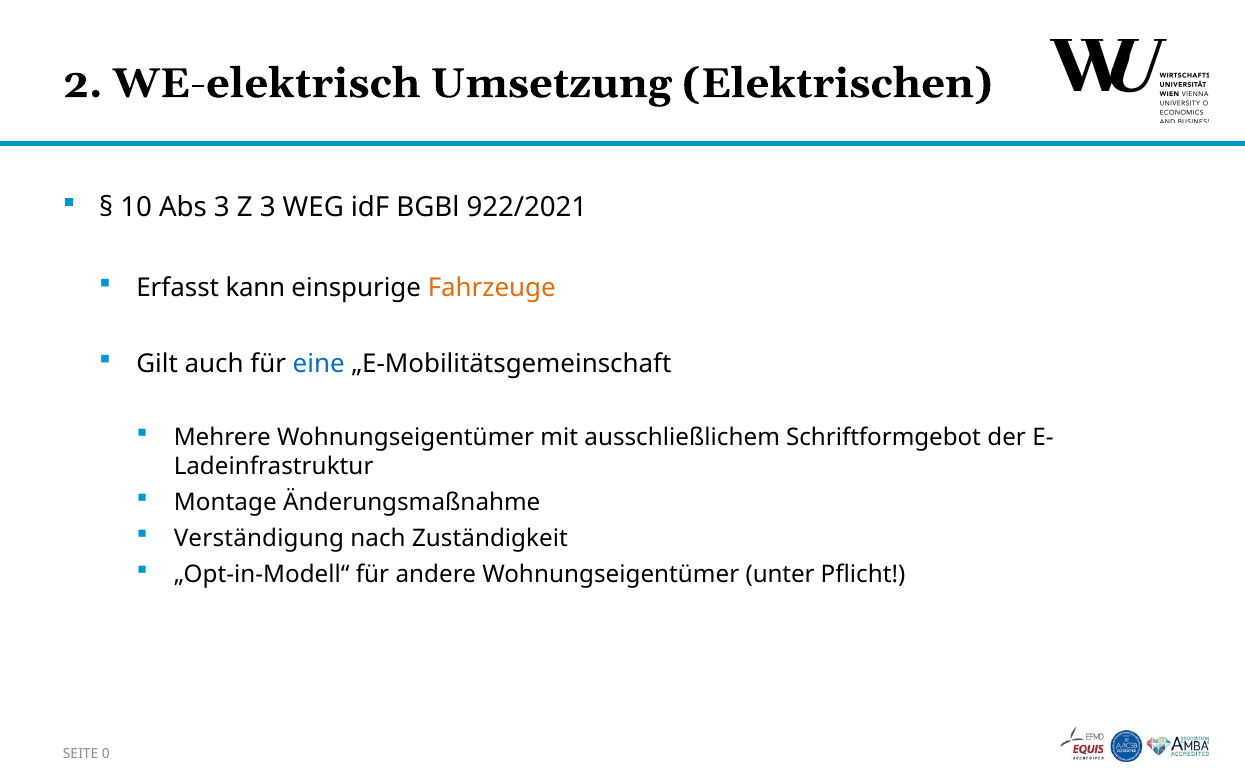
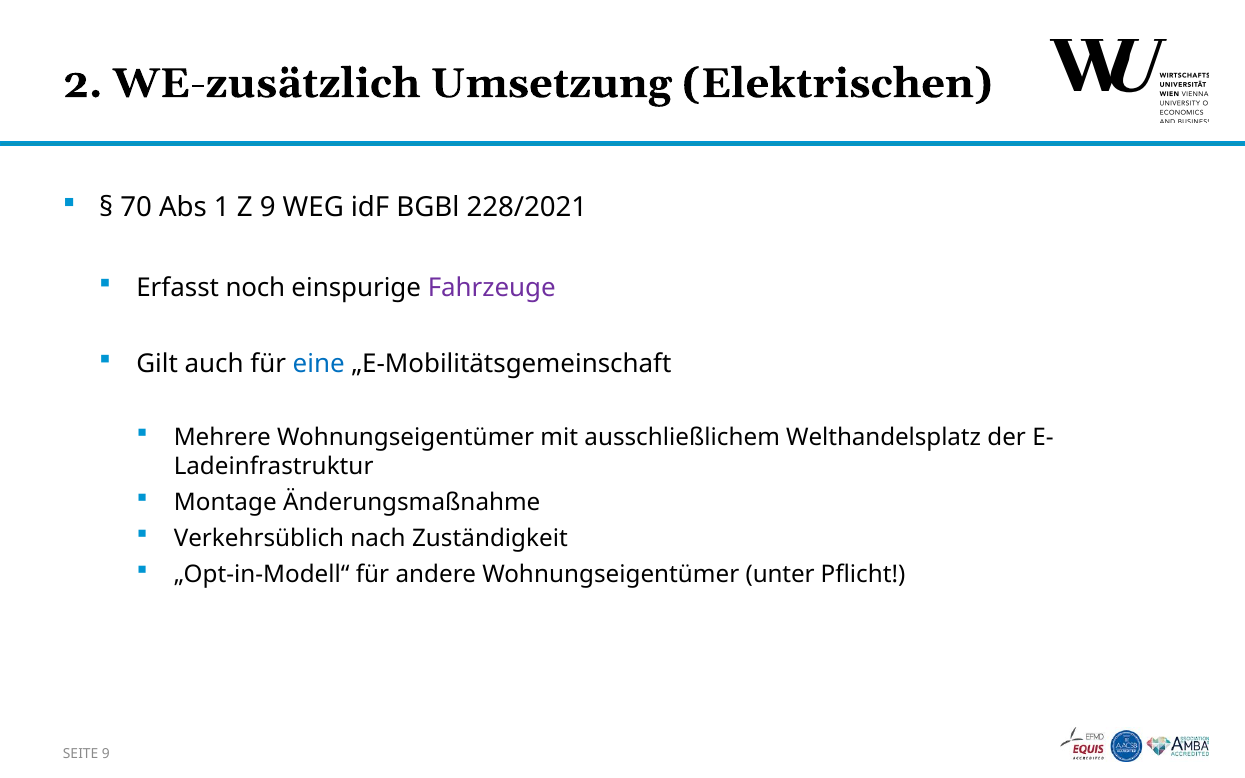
WE-elektrisch: WE-elektrisch -> WE-zusätzlich
10: 10 -> 70
Abs 3: 3 -> 1
Z 3: 3 -> 9
922/2021: 922/2021 -> 228/2021
kann: kann -> noch
Fahrzeuge colour: orange -> purple
Schriftformgebot: Schriftformgebot -> Welthandelsplatz
Verständigung: Verständigung -> Verkehrsüblich
SEITE 0: 0 -> 9
